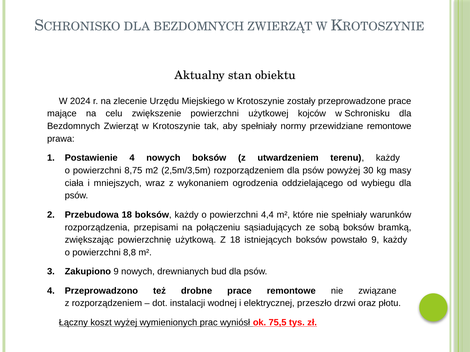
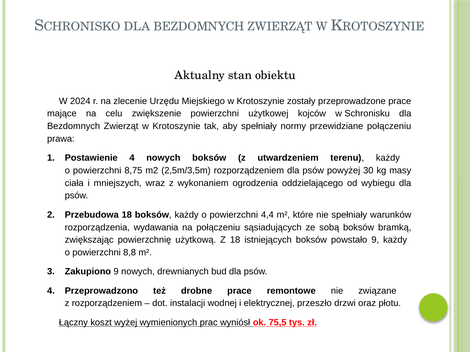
przewidziane remontowe: remontowe -> połączeniu
przepisami: przepisami -> wydawania
